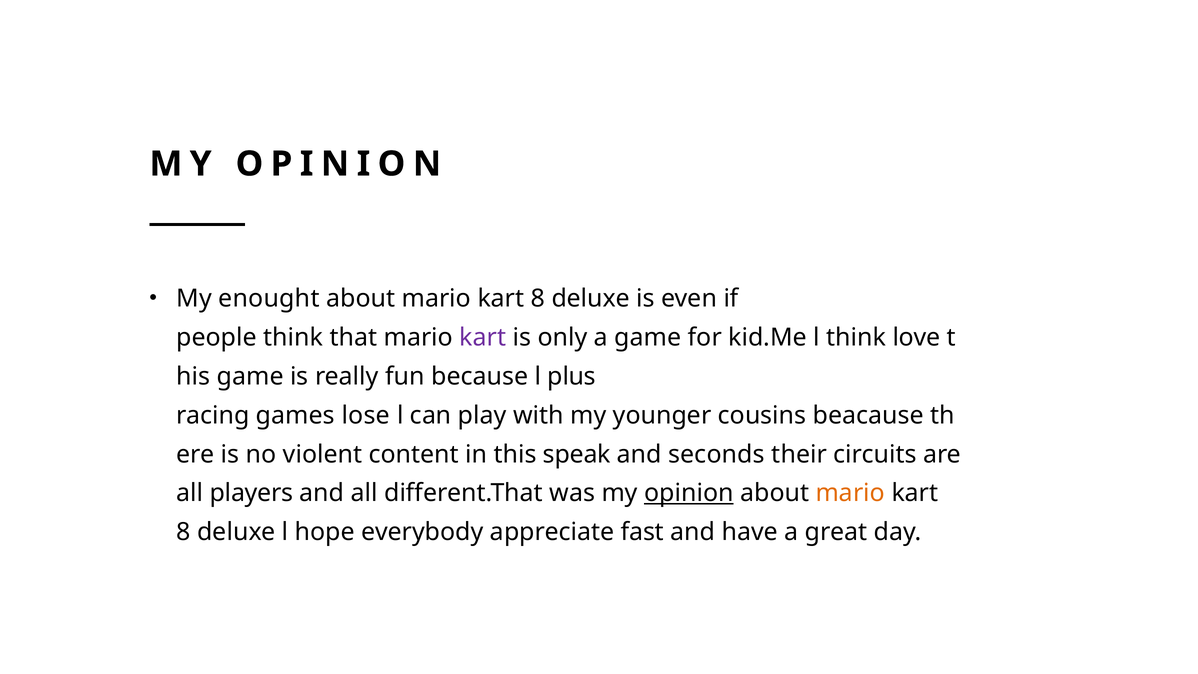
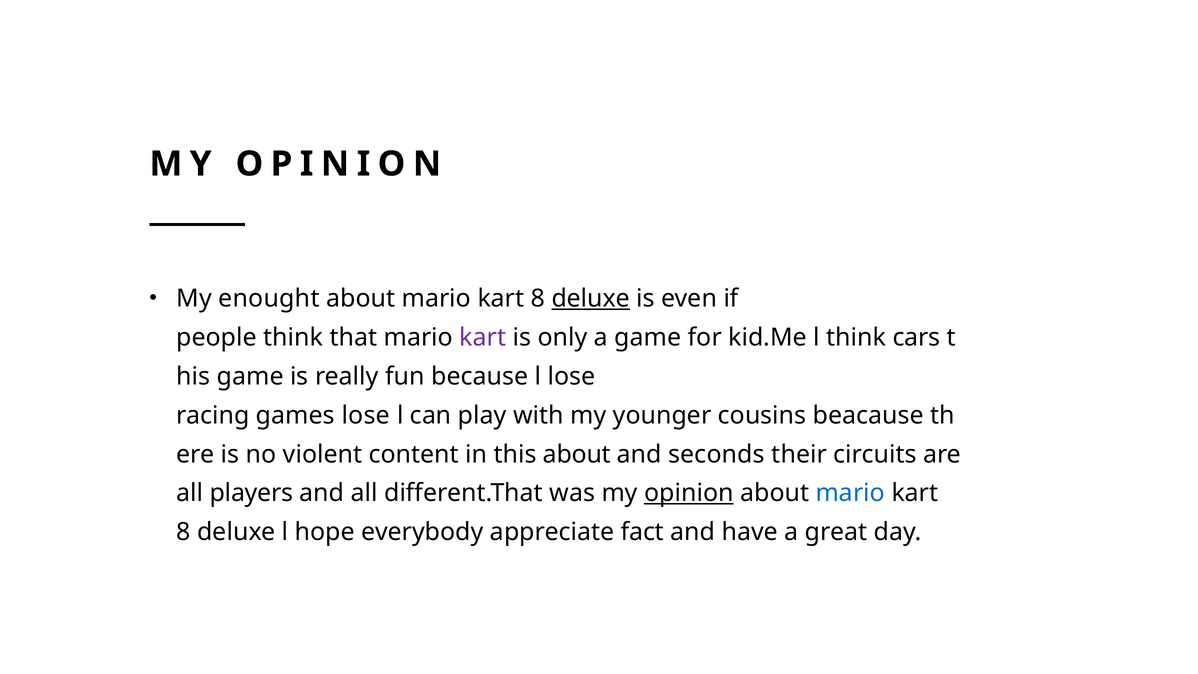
deluxe at (591, 298) underline: none -> present
love: love -> cars
l plus: plus -> lose
this speak: speak -> about
mario at (850, 493) colour: orange -> blue
fast: fast -> fact
